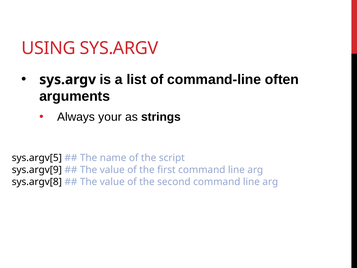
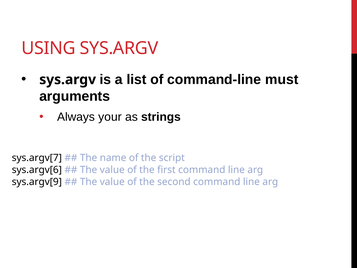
often: often -> must
sys.argv[5: sys.argv[5 -> sys.argv[7
sys.argv[9: sys.argv[9 -> sys.argv[6
sys.argv[8: sys.argv[8 -> sys.argv[9
